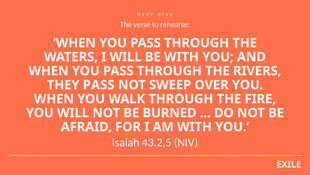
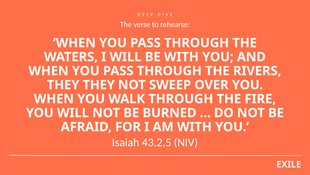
THEY PASS: PASS -> THEY
